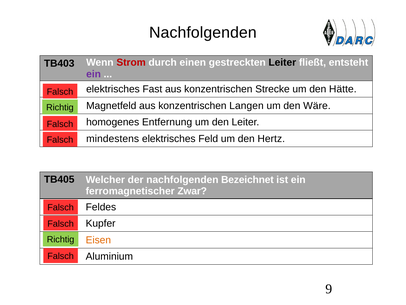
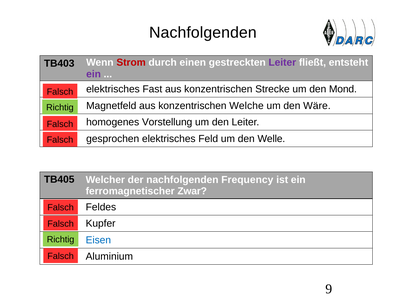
Leiter at (282, 63) colour: black -> purple
Hätte: Hätte -> Mond
Langen: Langen -> Welche
Entfernung: Entfernung -> Vorstellung
mindestens: mindestens -> gesprochen
Hertz: Hertz -> Welle
Bezeichnet: Bezeichnet -> Frequency
Eisen colour: orange -> blue
